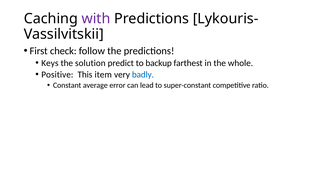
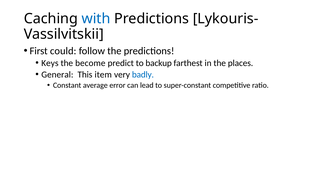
with colour: purple -> blue
check: check -> could
solution: solution -> become
whole: whole -> places
Positive: Positive -> General
